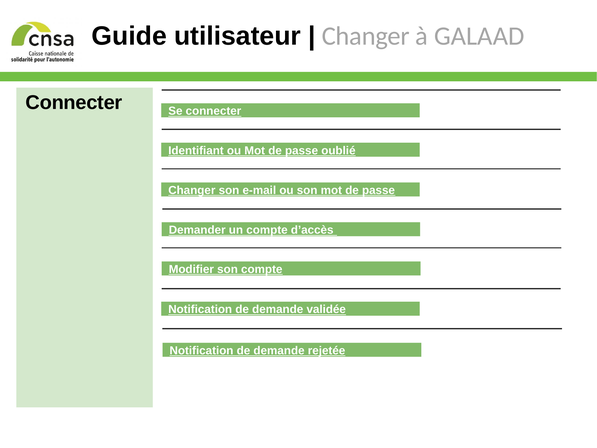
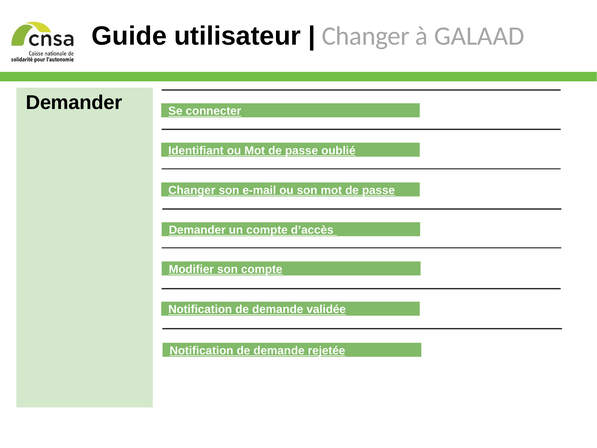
Connecter at (74, 102): Connecter -> Demander
